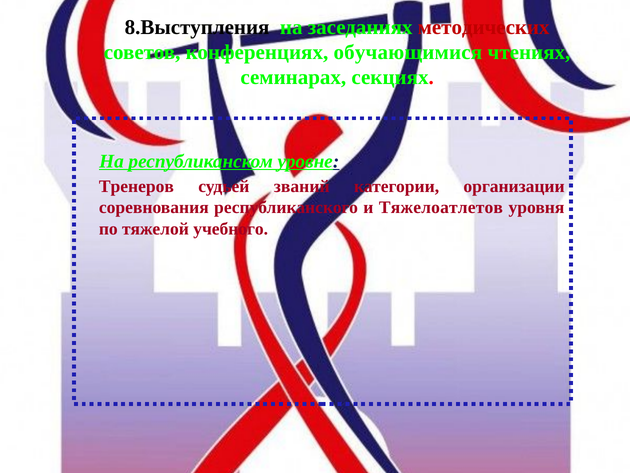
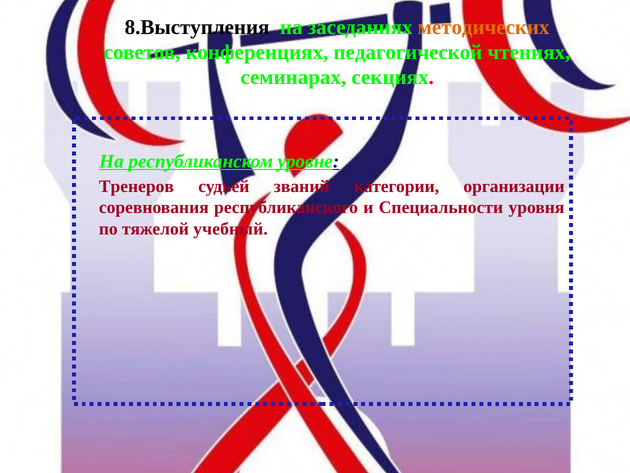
методических colour: red -> orange
обучающимися: обучающимися -> педагогической
Тяжелоатлетов: Тяжелоатлетов -> Специальности
учебного: учебного -> учебный
